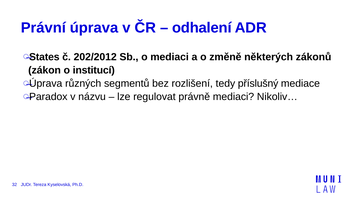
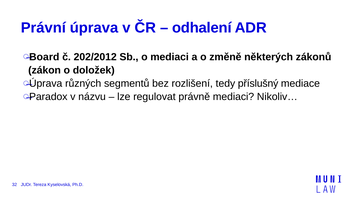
States: States -> Board
institucí: institucí -> doložek
